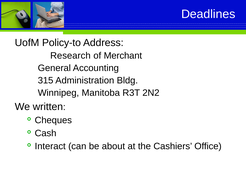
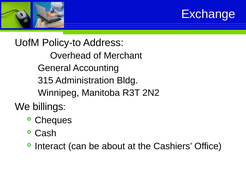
Deadlines: Deadlines -> Exchange
Research: Research -> Overhead
written: written -> billings
